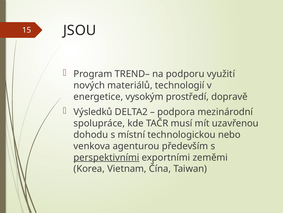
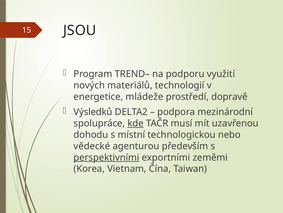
vysokým: vysokým -> mládeže
kde underline: none -> present
venkova: venkova -> vědecké
